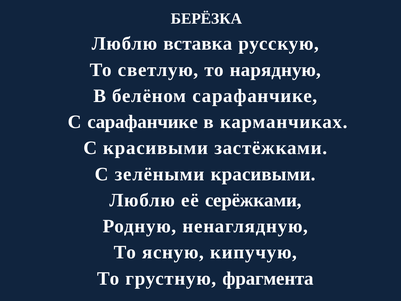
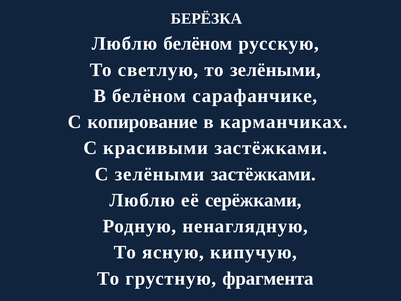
Люблю вставка: вставка -> белёном
то нарядную: нарядную -> зелёными
С сарафанчике: сарафанчике -> копирование
зелёными красивыми: красивыми -> застёжками
